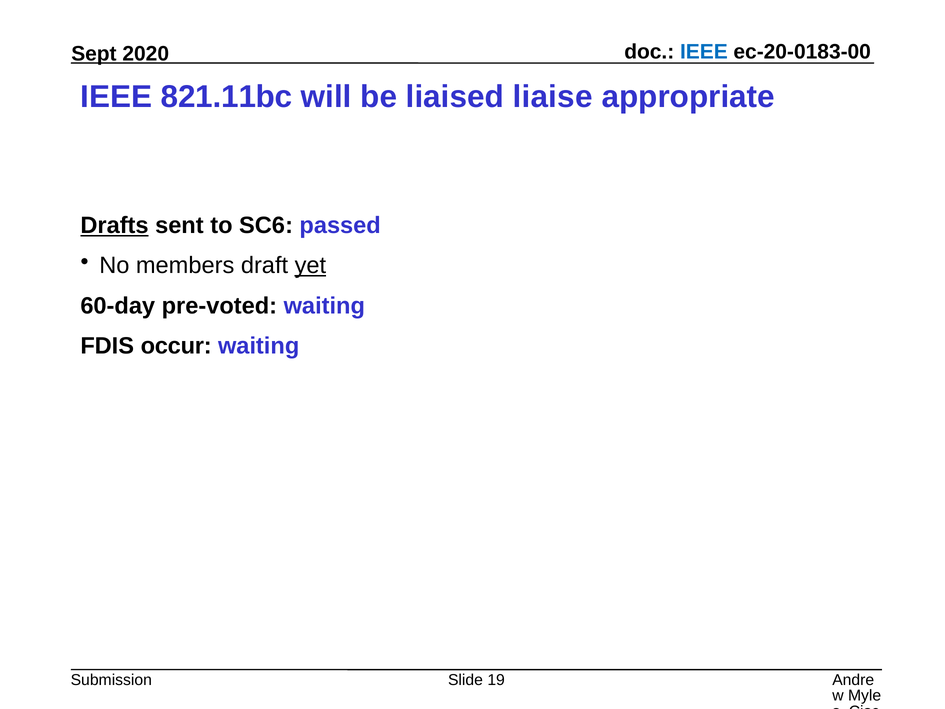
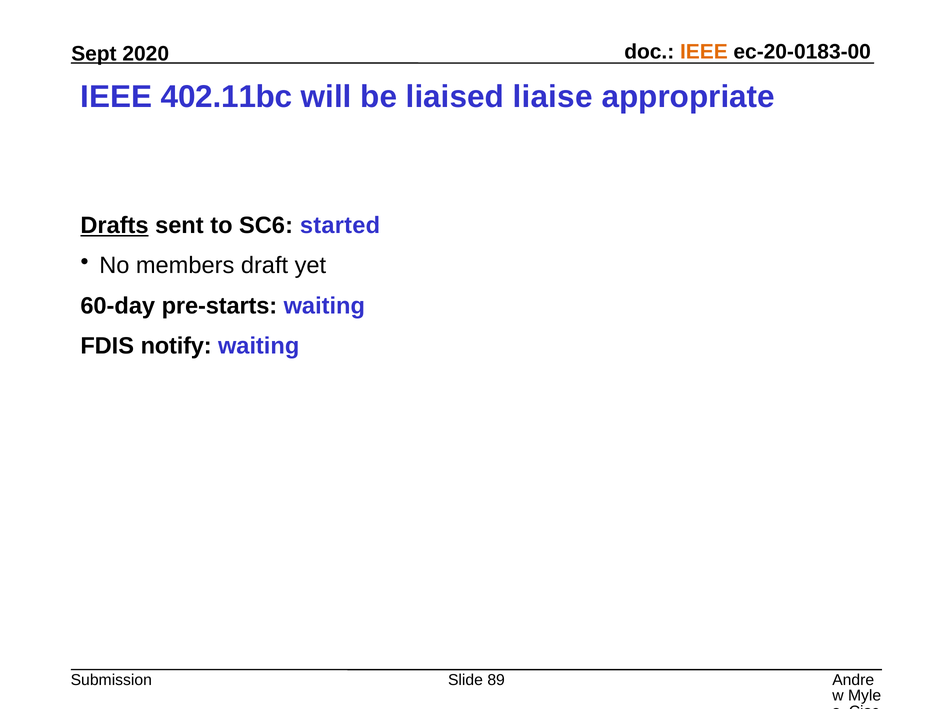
IEEE at (704, 52) colour: blue -> orange
821.11bc: 821.11bc -> 402.11bc
passed: passed -> started
yet underline: present -> none
pre-voted: pre-voted -> pre-starts
occur: occur -> notify
19: 19 -> 89
